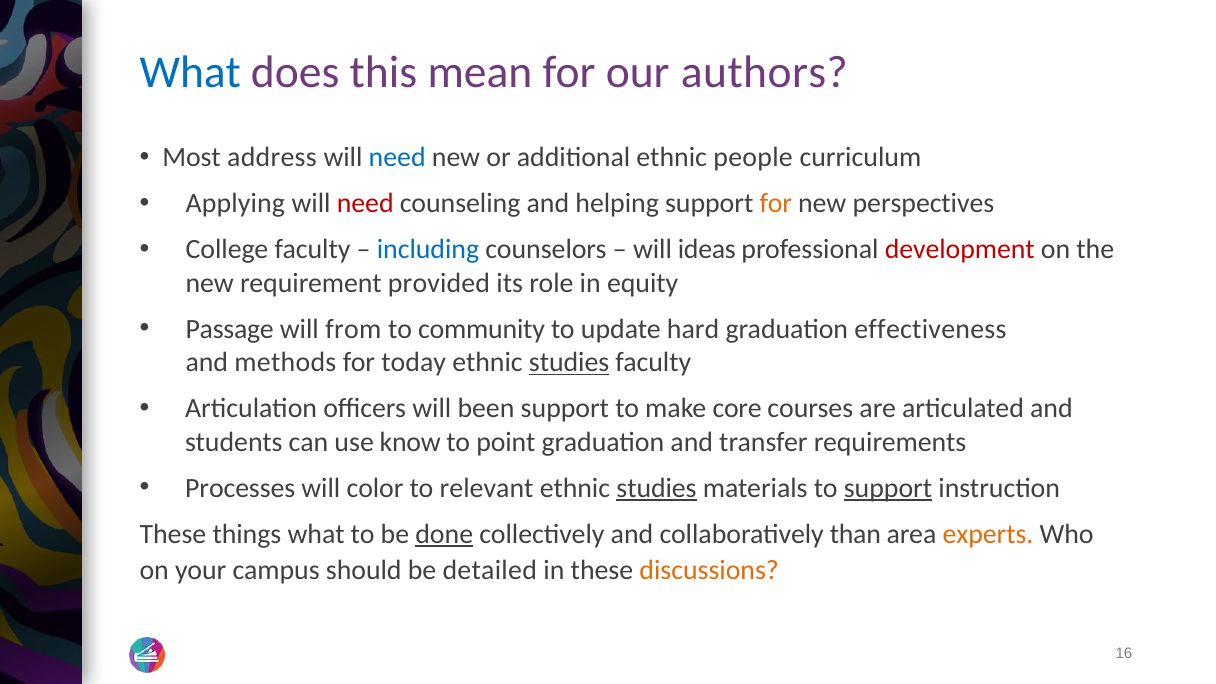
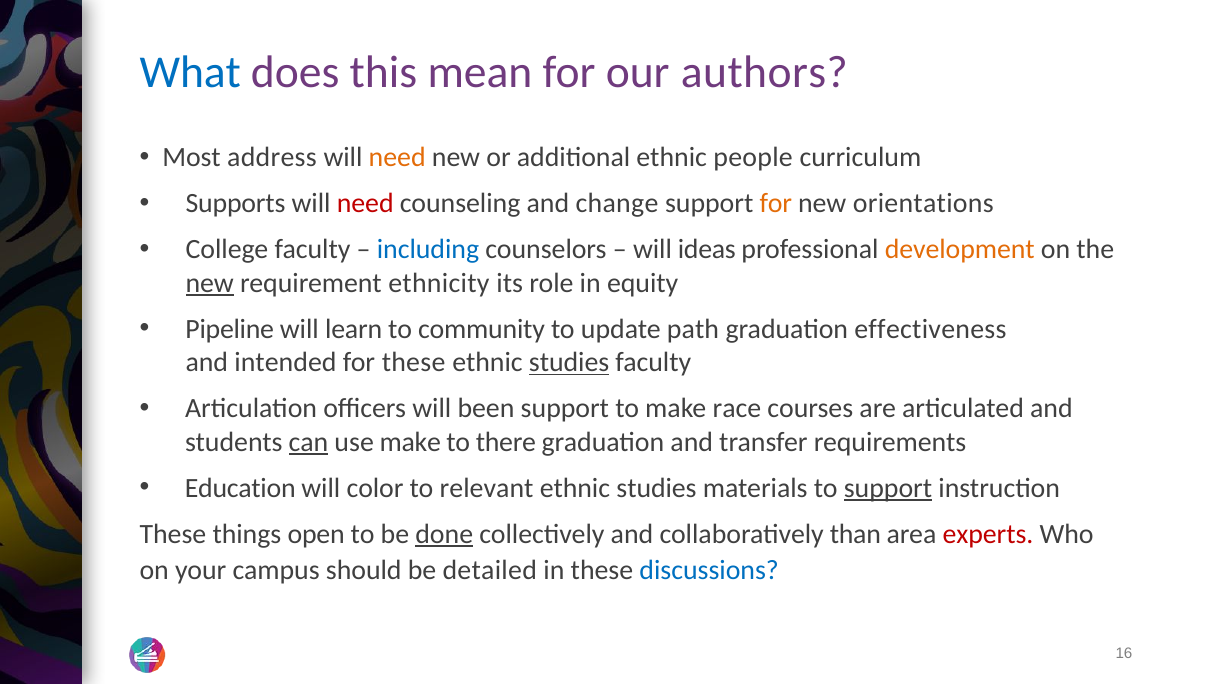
need at (397, 157) colour: blue -> orange
Applying: Applying -> Supports
helping: helping -> change
perspectives: perspectives -> orientations
development colour: red -> orange
new at (210, 283) underline: none -> present
provided: provided -> ethnicity
Passage: Passage -> Pipeline
from: from -> learn
hard: hard -> path
methods: methods -> intended
for today: today -> these
core: core -> race
can underline: none -> present
use know: know -> make
point: point -> there
Processes: Processes -> Education
studies at (657, 488) underline: present -> none
things what: what -> open
experts colour: orange -> red
discussions colour: orange -> blue
